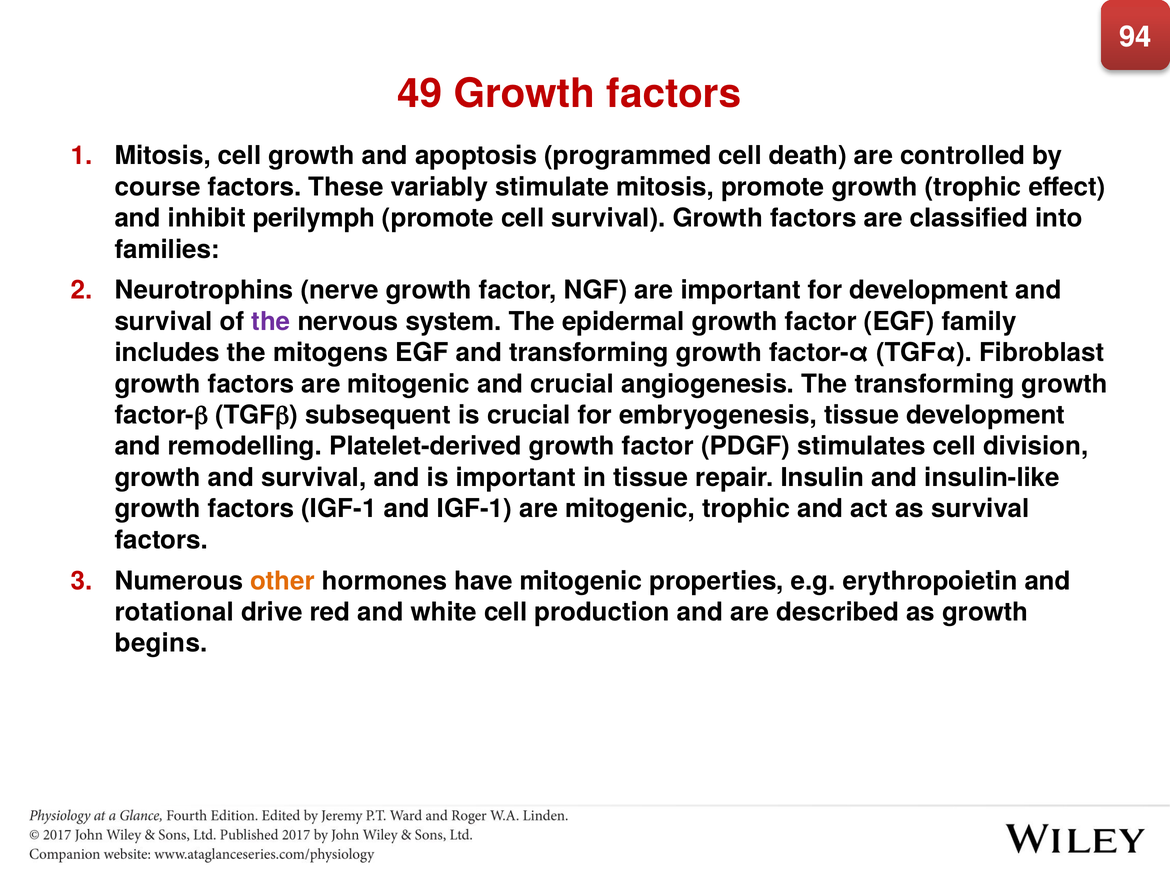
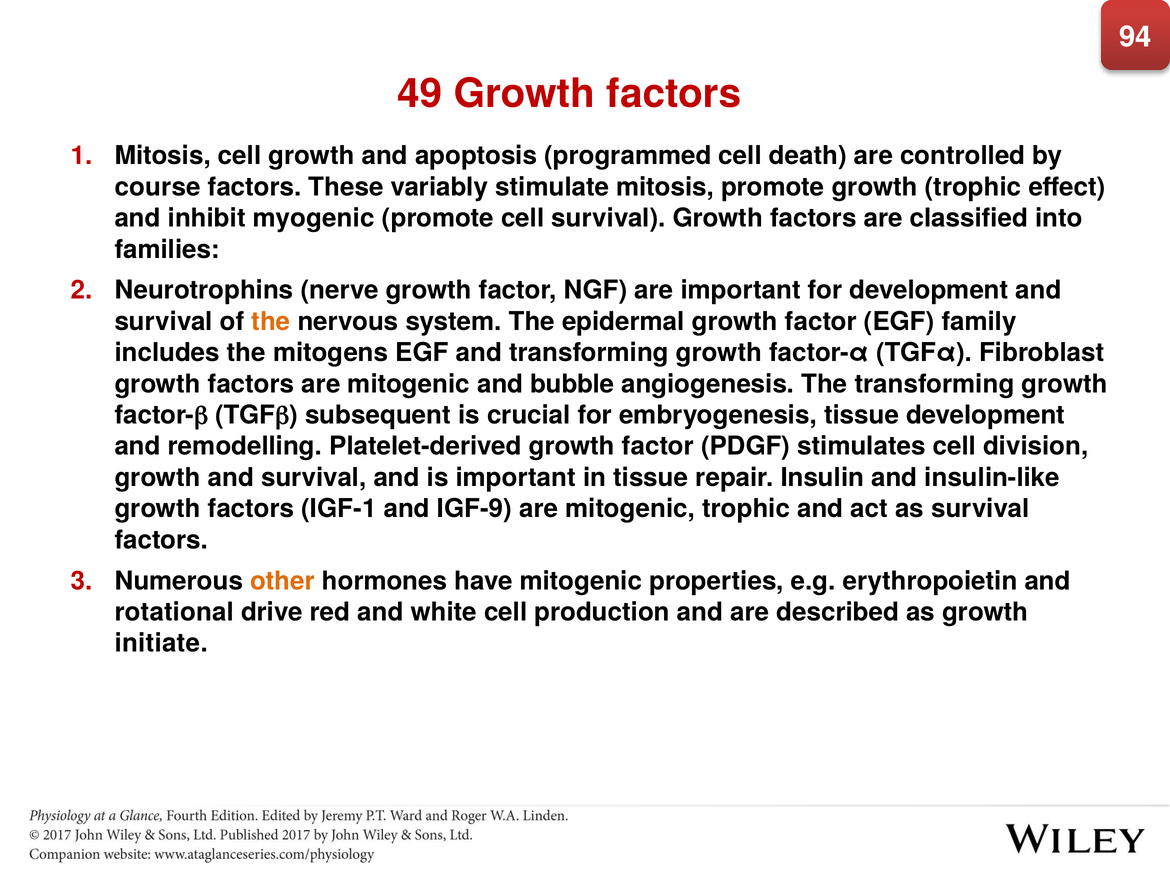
perilymph: perilymph -> myogenic
the at (271, 321) colour: purple -> orange
and crucial: crucial -> bubble
and IGF-1: IGF-1 -> IGF-9
begins: begins -> initiate
